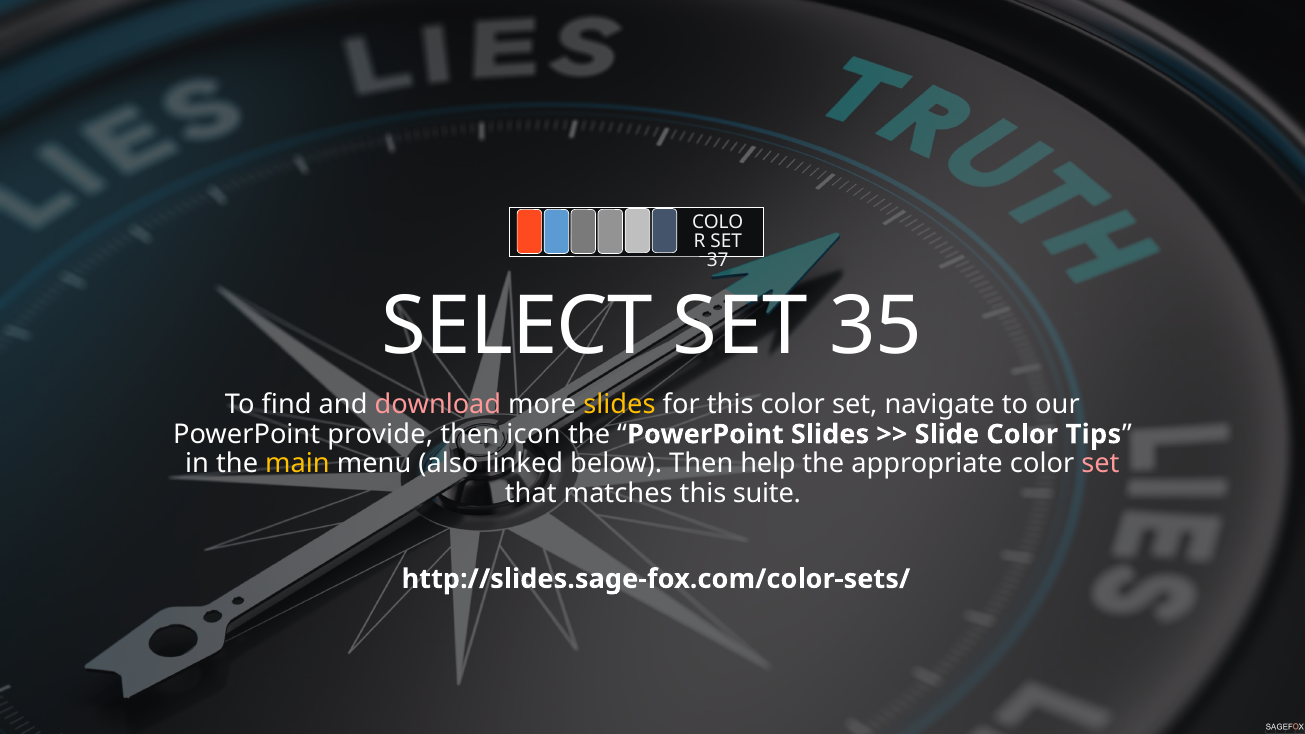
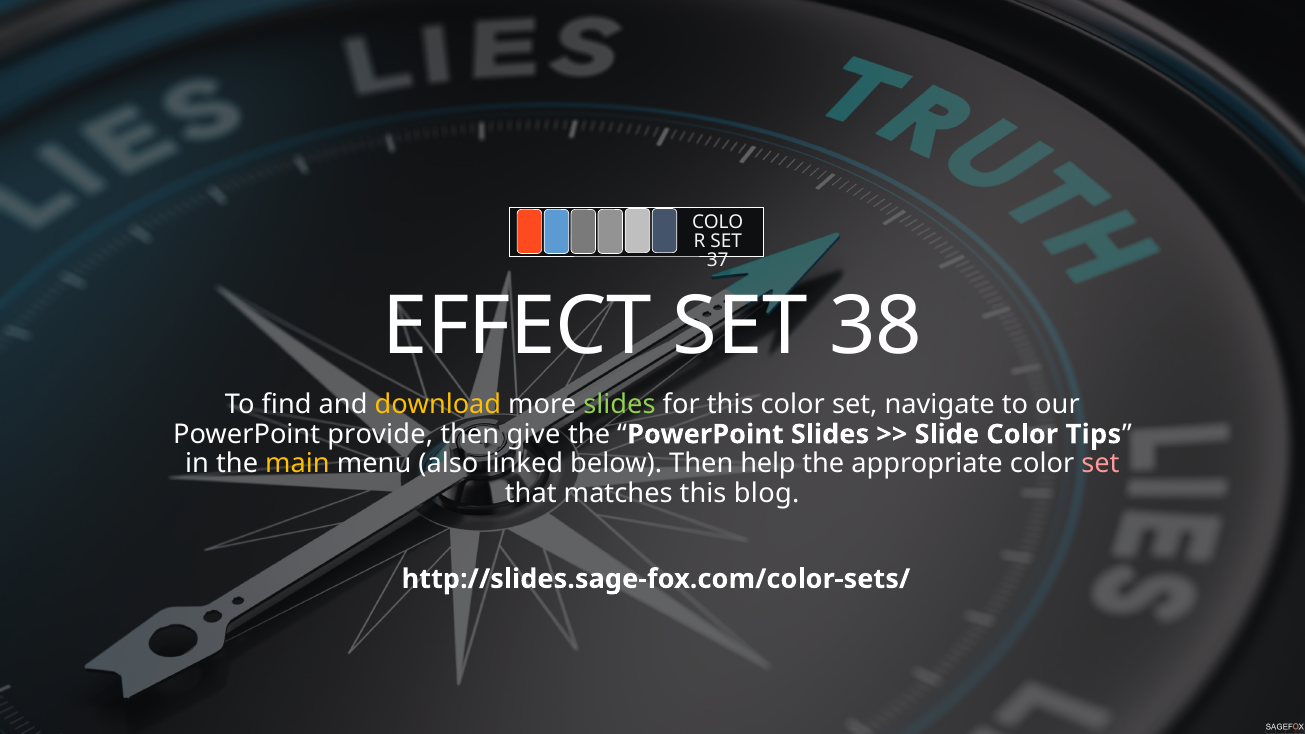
SELECT: SELECT -> EFFECT
35: 35 -> 38
download colour: pink -> yellow
slides at (619, 405) colour: yellow -> light green
icon: icon -> give
suite: suite -> blog
